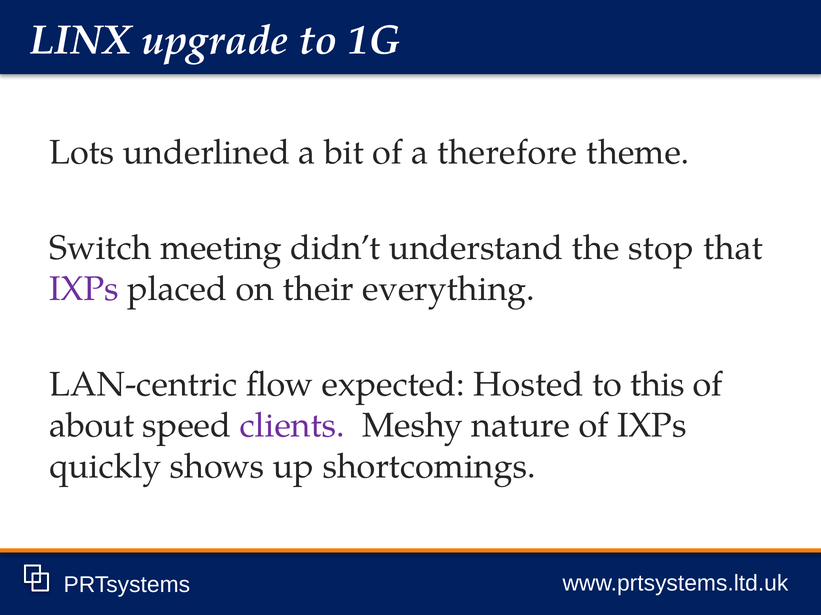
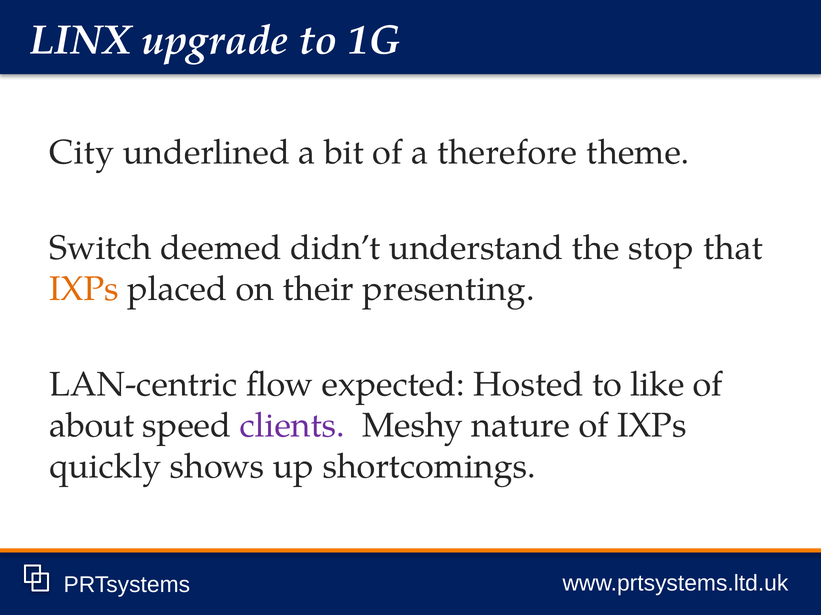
Lots: Lots -> City
meeting: meeting -> deemed
IXPs at (84, 289) colour: purple -> orange
everything: everything -> presenting
this: this -> like
